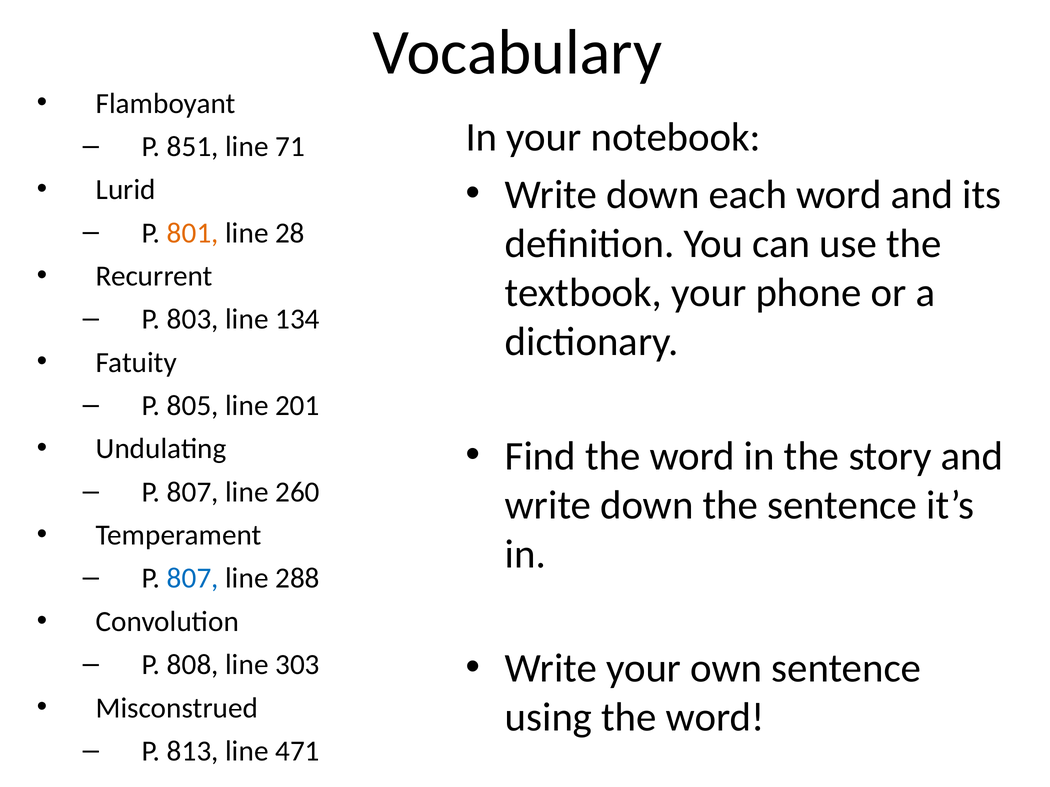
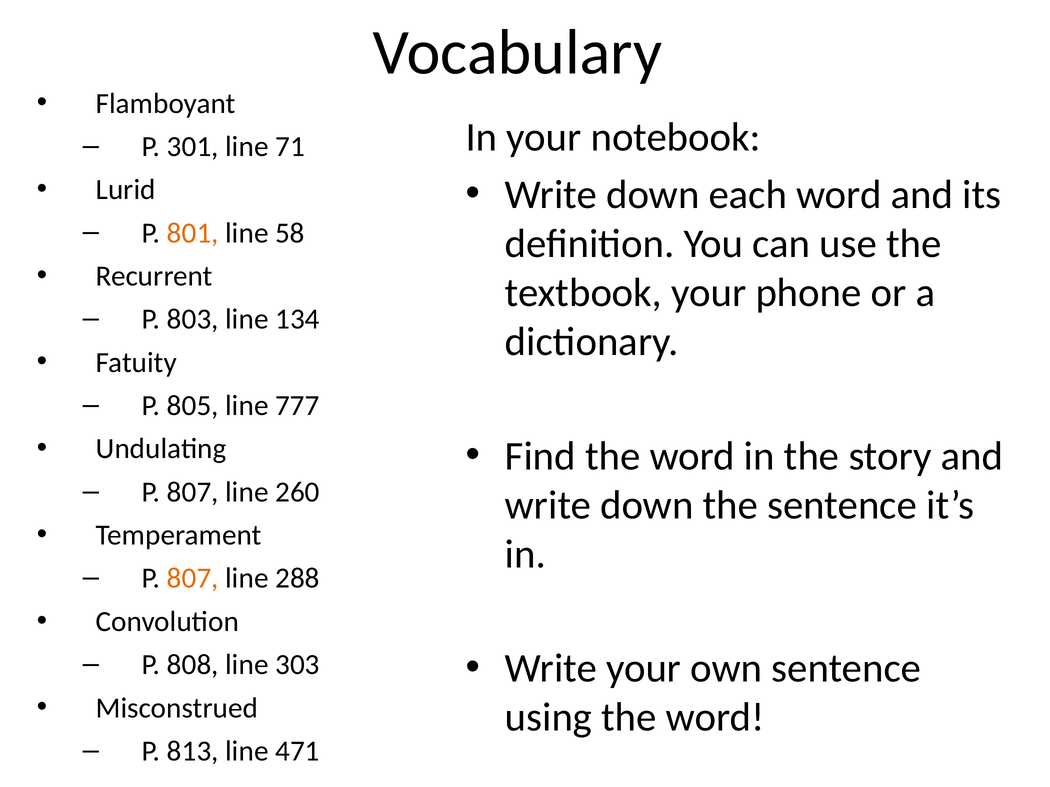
851: 851 -> 301
28: 28 -> 58
201: 201 -> 777
807 at (193, 579) colour: blue -> orange
